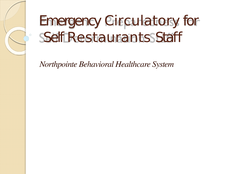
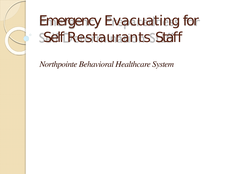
Circulatory: Circulatory -> Evacuating
